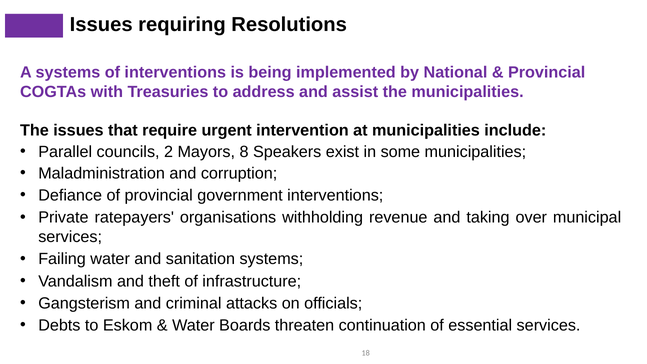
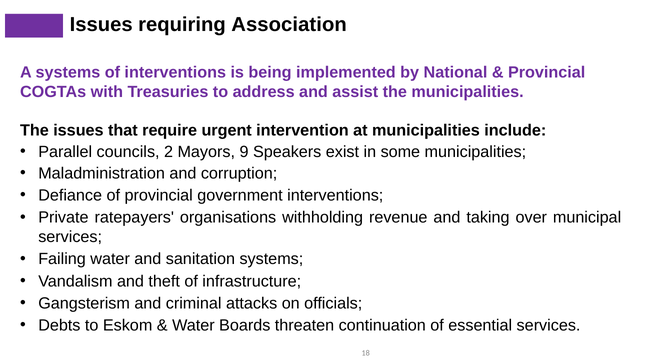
Resolutions: Resolutions -> Association
8: 8 -> 9
